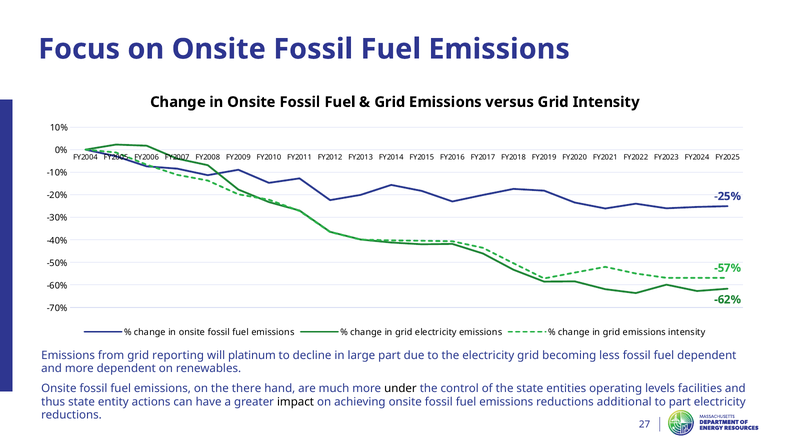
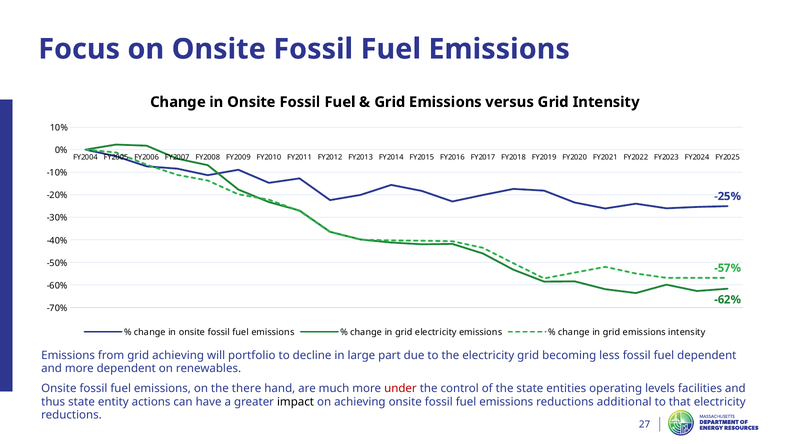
grid reporting: reporting -> achieving
platinum: platinum -> portfolio
under colour: black -> red
to part: part -> that
